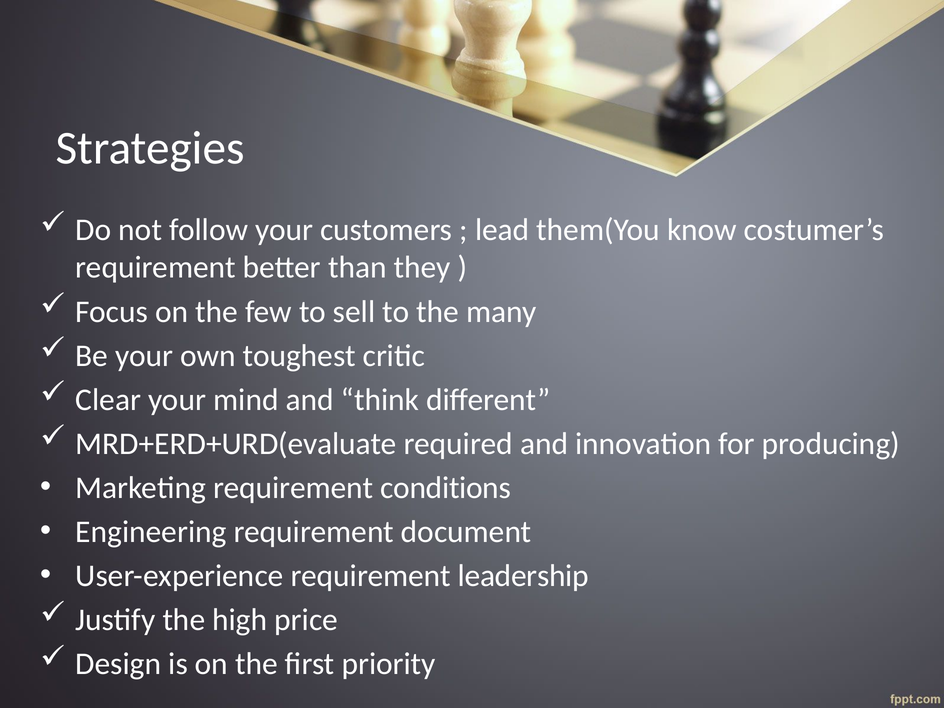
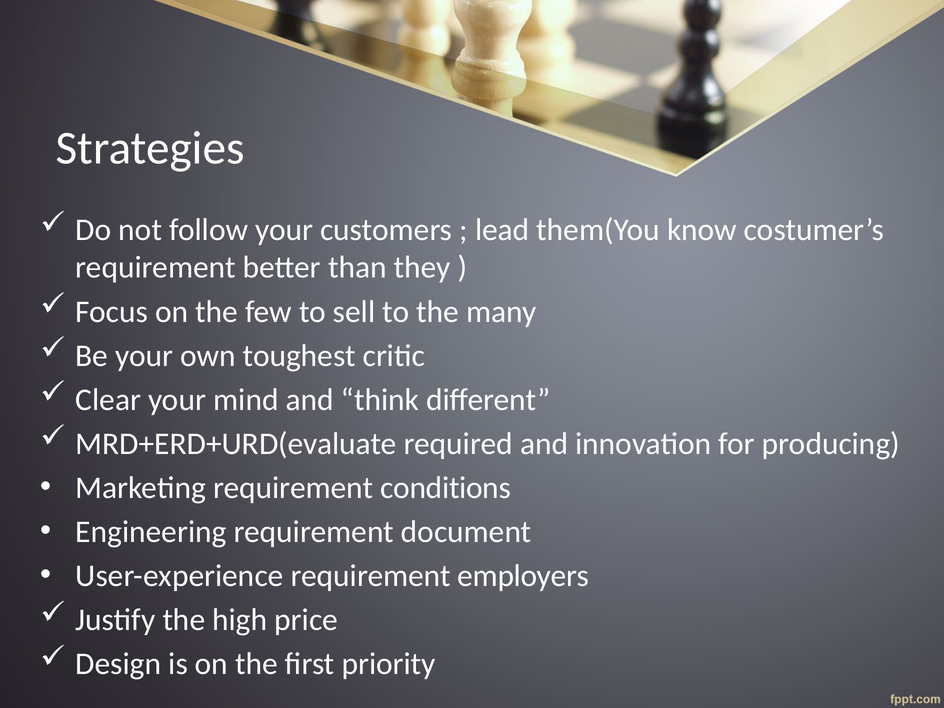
leadership: leadership -> employers
